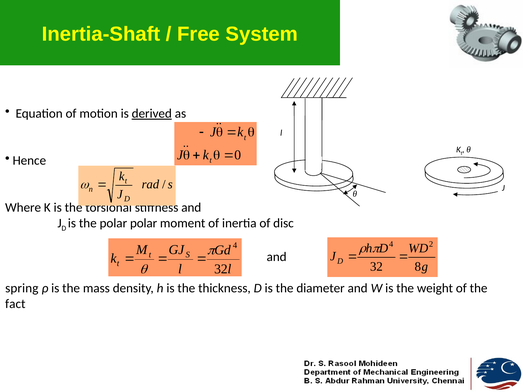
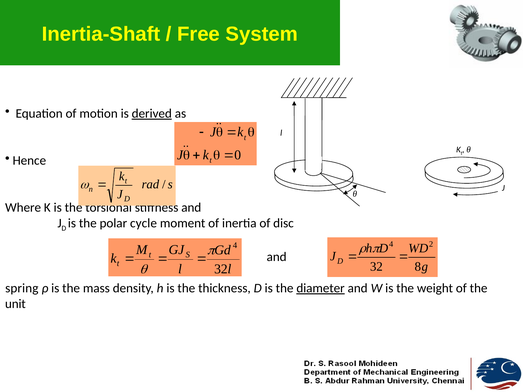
polar polar: polar -> cycle
diameter underline: none -> present
fact: fact -> unit
